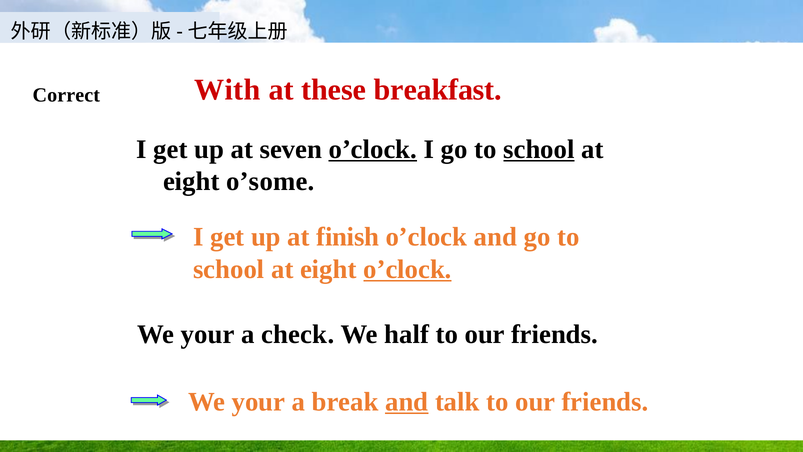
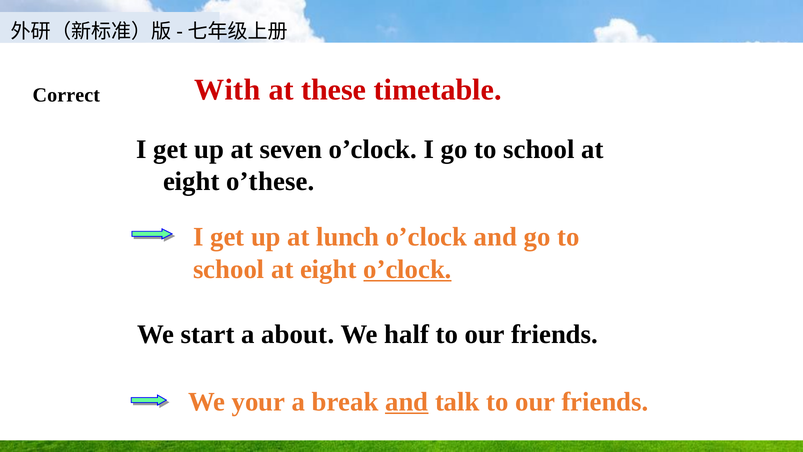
breakfast: breakfast -> timetable
o’clock at (373, 149) underline: present -> none
school at (539, 149) underline: present -> none
o’some: o’some -> o’these
finish: finish -> lunch
your at (208, 334): your -> start
check: check -> about
